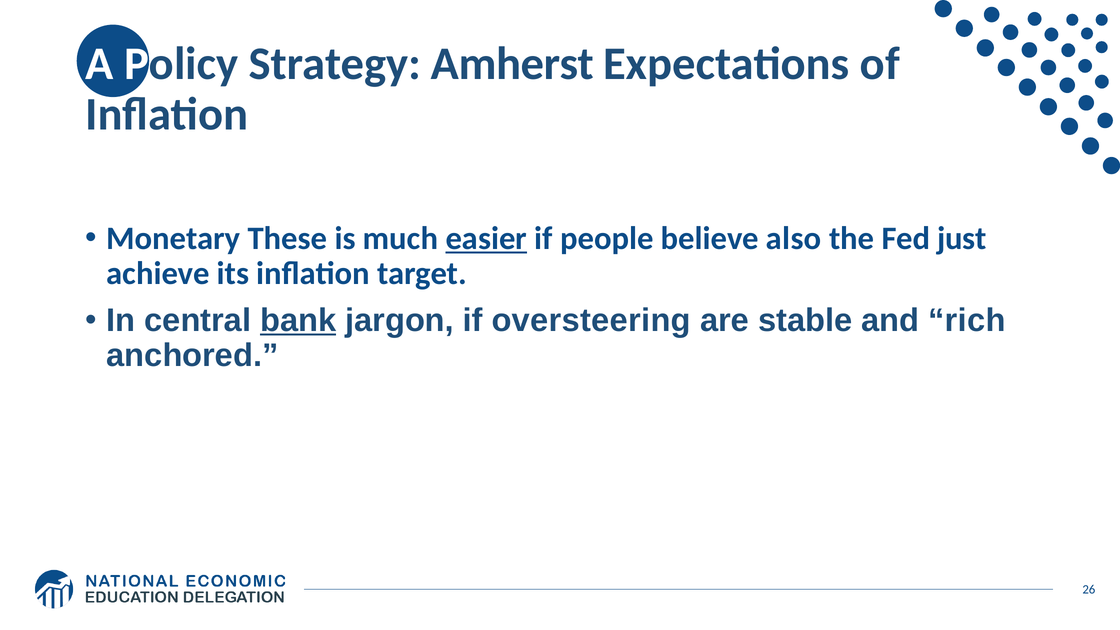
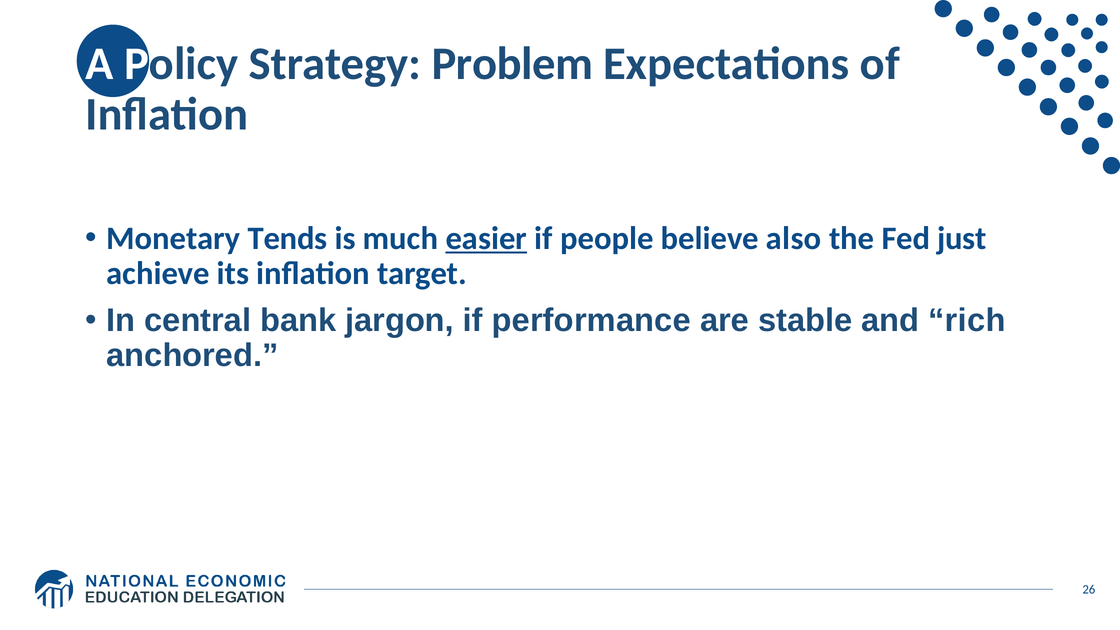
Amherst: Amherst -> Problem
These: These -> Tends
bank underline: present -> none
oversteering: oversteering -> performance
